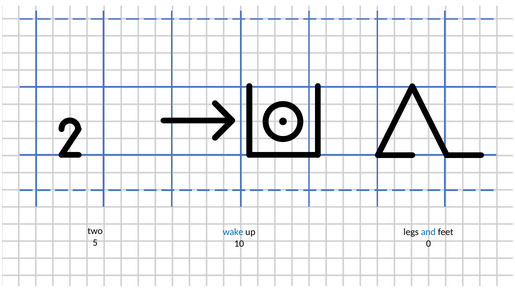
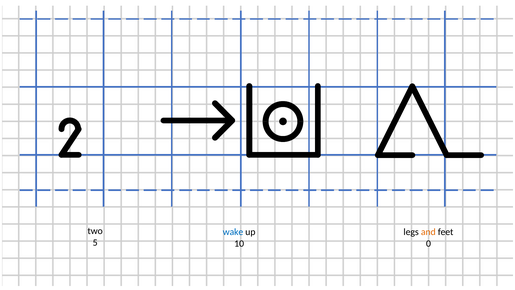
and colour: blue -> orange
